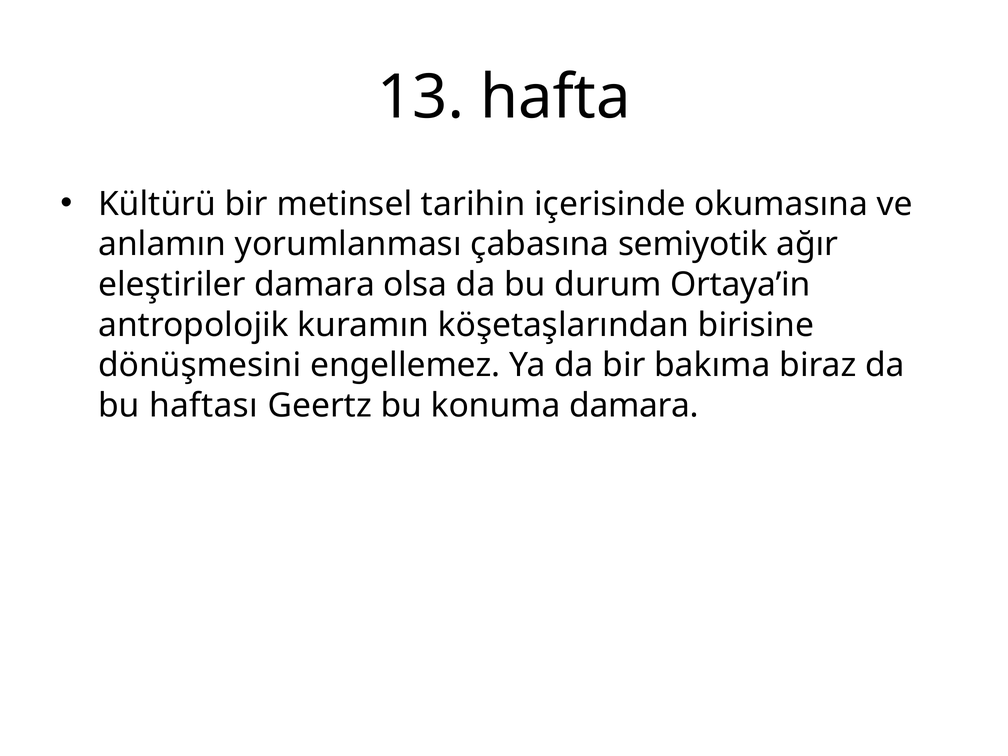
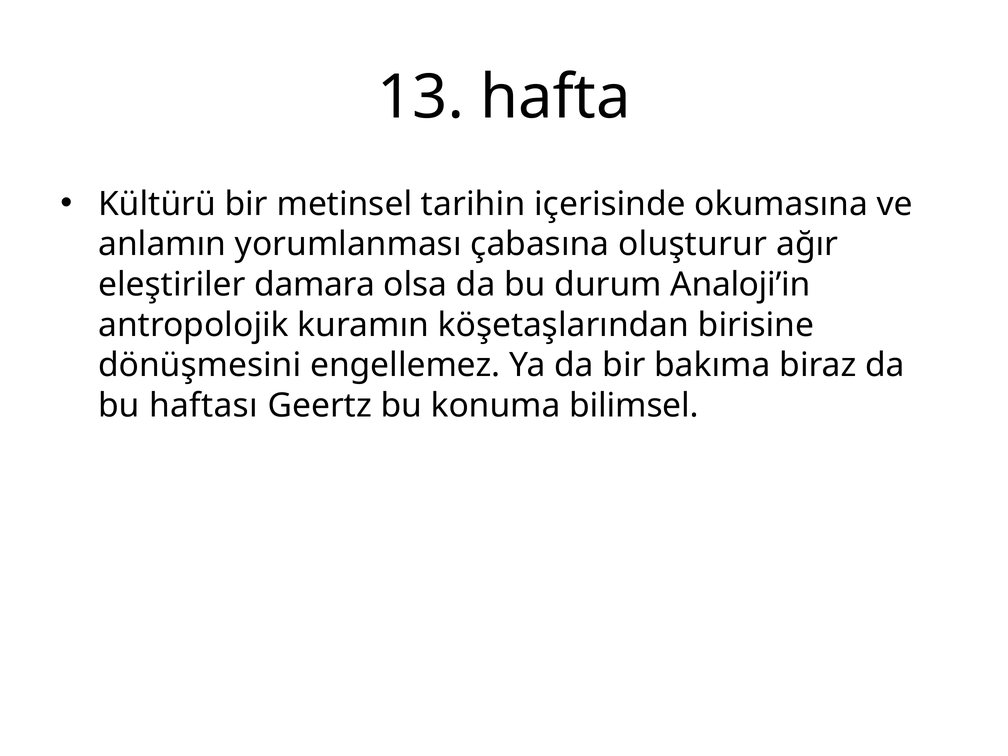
semiyotik: semiyotik -> oluşturur
Ortaya’in: Ortaya’in -> Analoji’in
konuma damara: damara -> bilimsel
